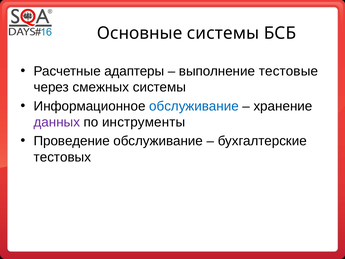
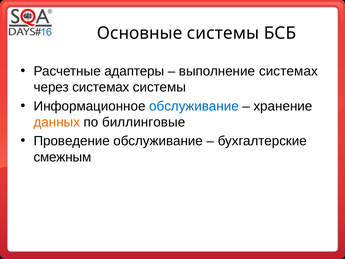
выполнение тестовые: тестовые -> системах
через смежных: смежных -> системах
данных colour: purple -> orange
инструменты: инструменты -> биллинговые
тестовых: тестовых -> смежным
